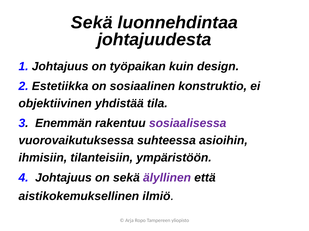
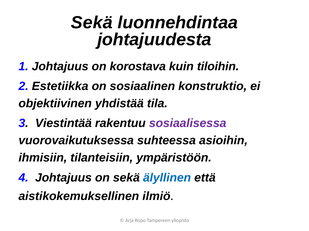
työpaikan: työpaikan -> korostava
design: design -> tiloihin
Enemmän: Enemmän -> Viestintää
älyllinen colour: purple -> blue
